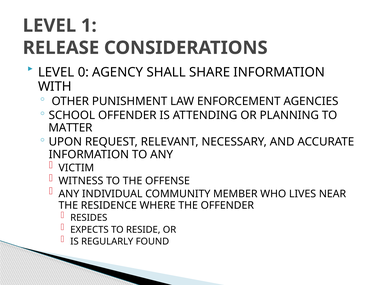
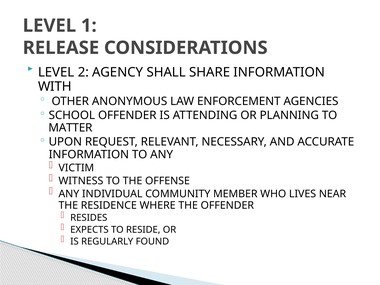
0: 0 -> 2
PUNISHMENT: PUNISHMENT -> ANONYMOUS
